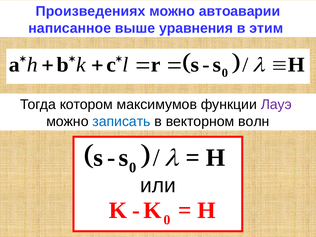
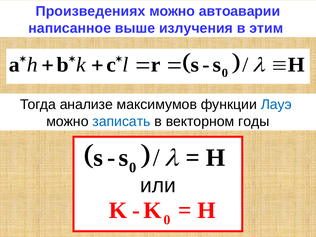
уравнения: уравнения -> излучения
котором: котором -> анализе
Лауэ colour: purple -> blue
волн: волн -> годы
